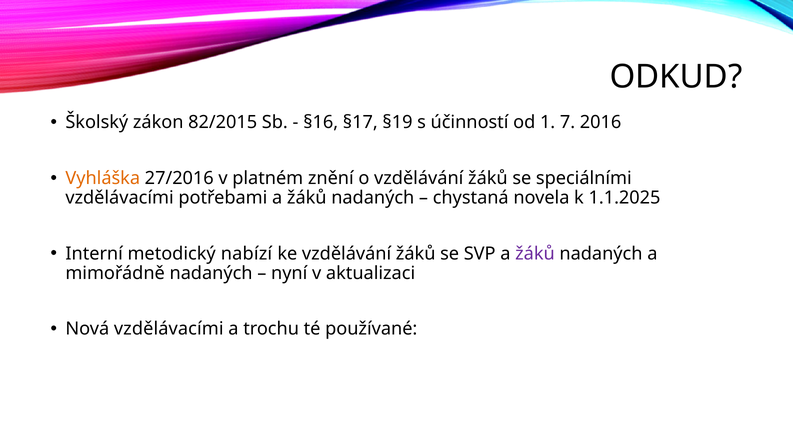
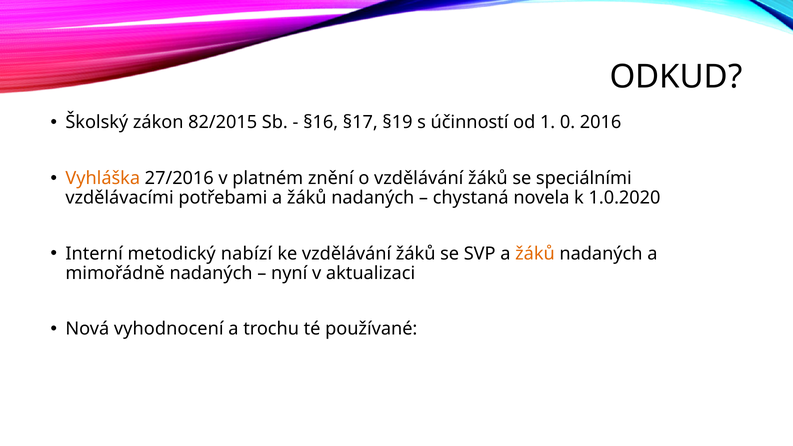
7: 7 -> 0
1.1.2025: 1.1.2025 -> 1.0.2020
žáků at (535, 254) colour: purple -> orange
Nová vzdělávacími: vzdělávacími -> vyhodnocení
